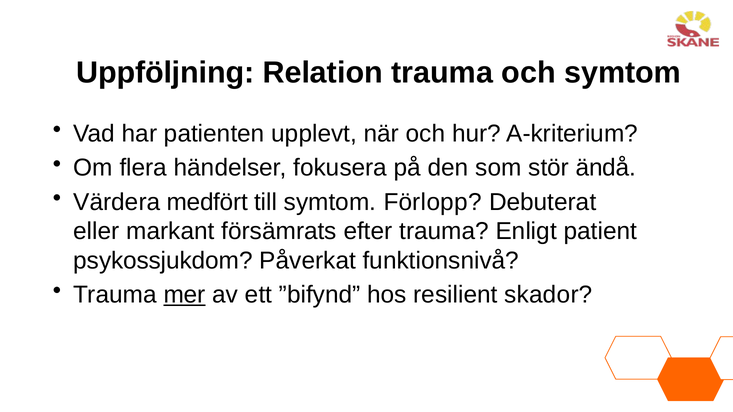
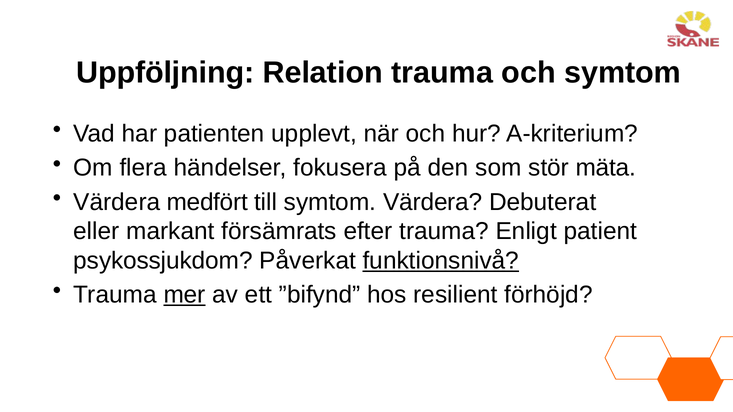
ändå: ändå -> mäta
symtom Förlopp: Förlopp -> Värdera
funktionsnivå underline: none -> present
skador: skador -> förhöjd
